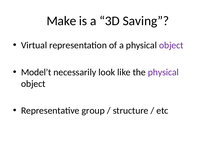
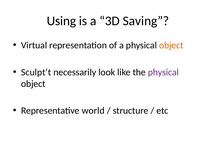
Make: Make -> Using
object at (171, 45) colour: purple -> orange
Model’t: Model’t -> Sculpt’t
group: group -> world
